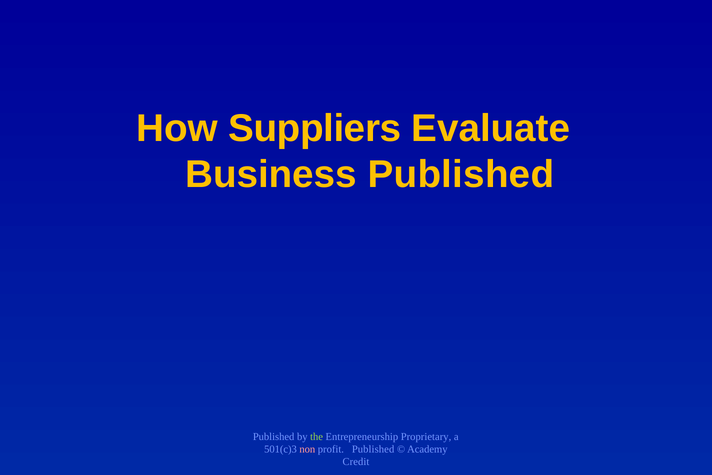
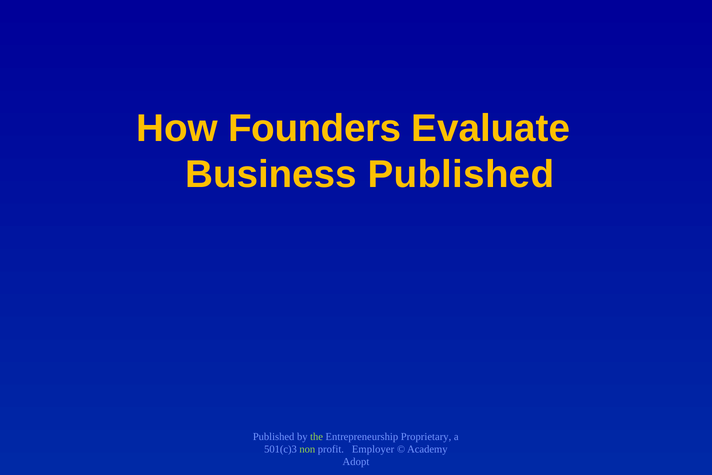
Suppliers: Suppliers -> Founders
non colour: pink -> light green
profit Published: Published -> Employer
Credit: Credit -> Adopt
